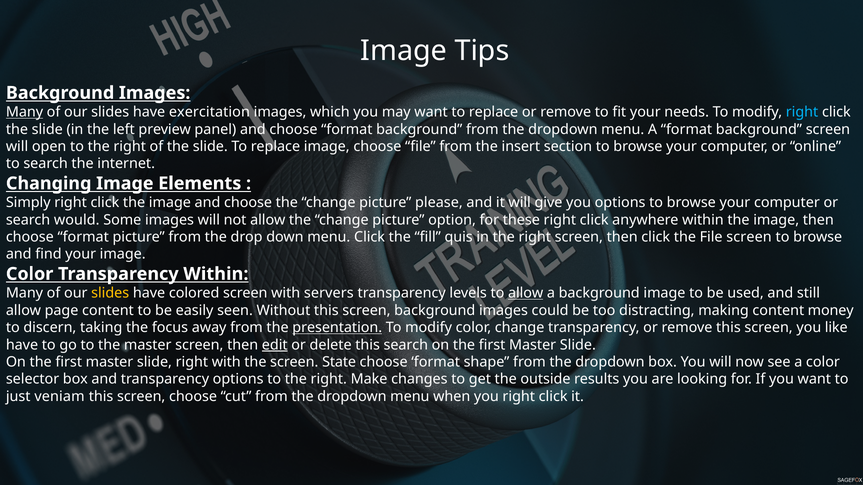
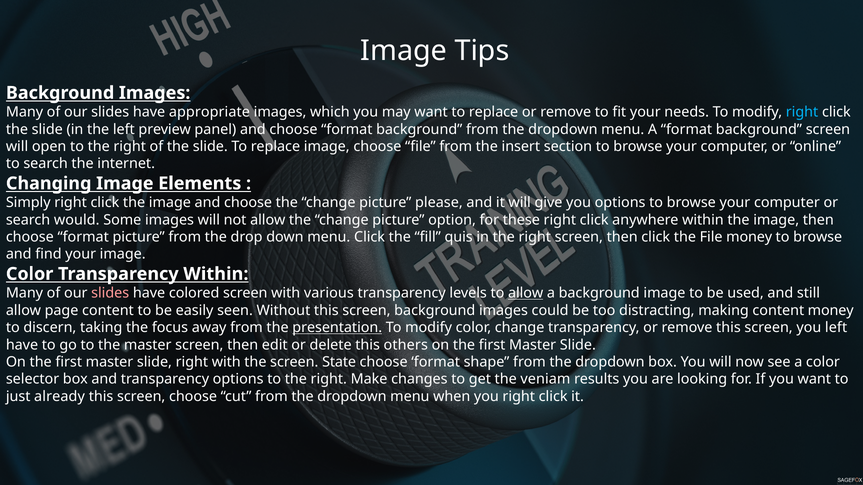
Many at (24, 112) underline: present -> none
exercitation: exercitation -> appropriate
File screen: screen -> money
slides at (110, 293) colour: yellow -> pink
servers: servers -> various
you like: like -> left
edit underline: present -> none
this search: search -> others
outside: outside -> veniam
veniam: veniam -> already
